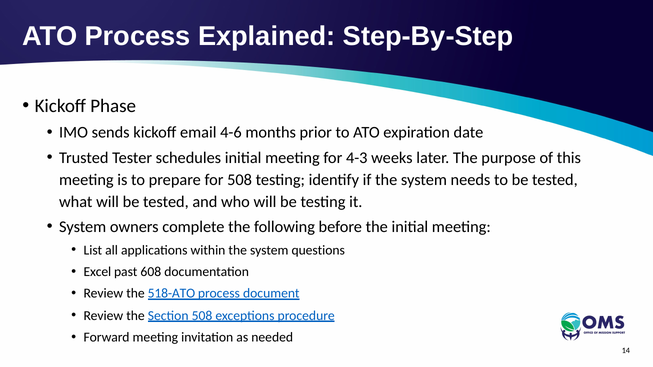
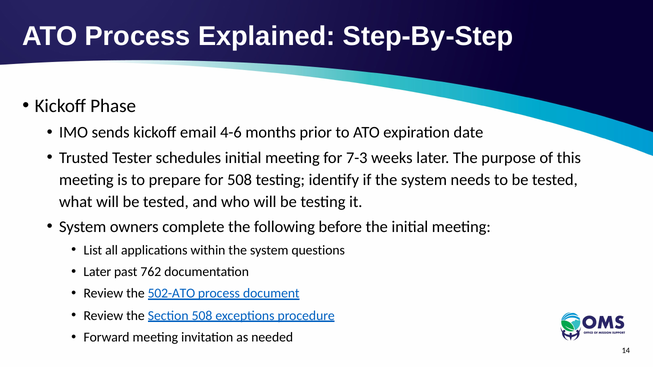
4-3: 4-3 -> 7-3
Excel at (97, 272): Excel -> Later
608: 608 -> 762
518-ATO: 518-ATO -> 502-ATO
